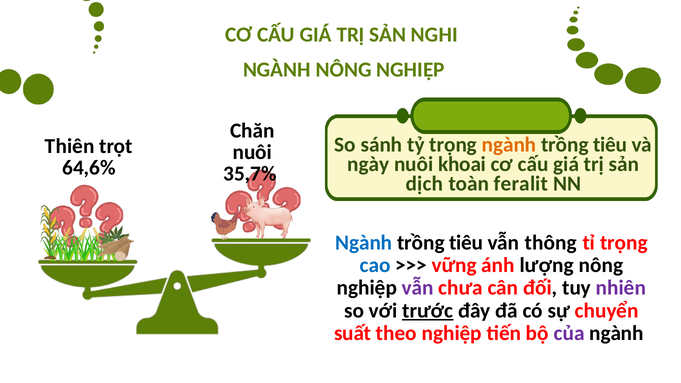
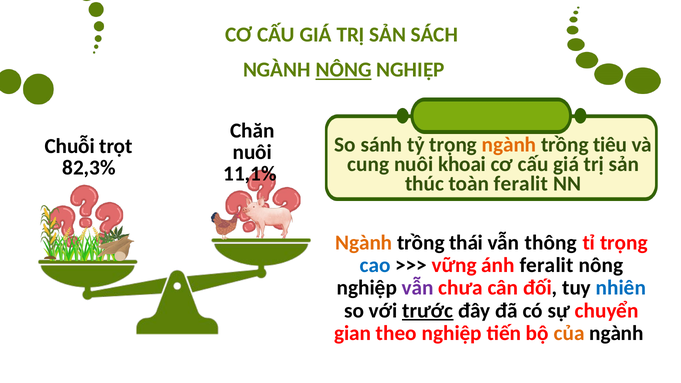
NGHI: NGHI -> SÁCH
NÔNG at (344, 70) underline: none -> present
Thiên: Thiên -> Chuỗi
ngày: ngày -> cung
64,6%: 64,6% -> 82,3%
35,7%: 35,7% -> 11,1%
dịch: dịch -> thúc
Ngành at (364, 243) colour: blue -> orange
tiêu at (466, 243): tiêu -> thái
ánh lượng: lượng -> feralit
nhiên colour: purple -> blue
suất: suất -> gian
của colour: purple -> orange
